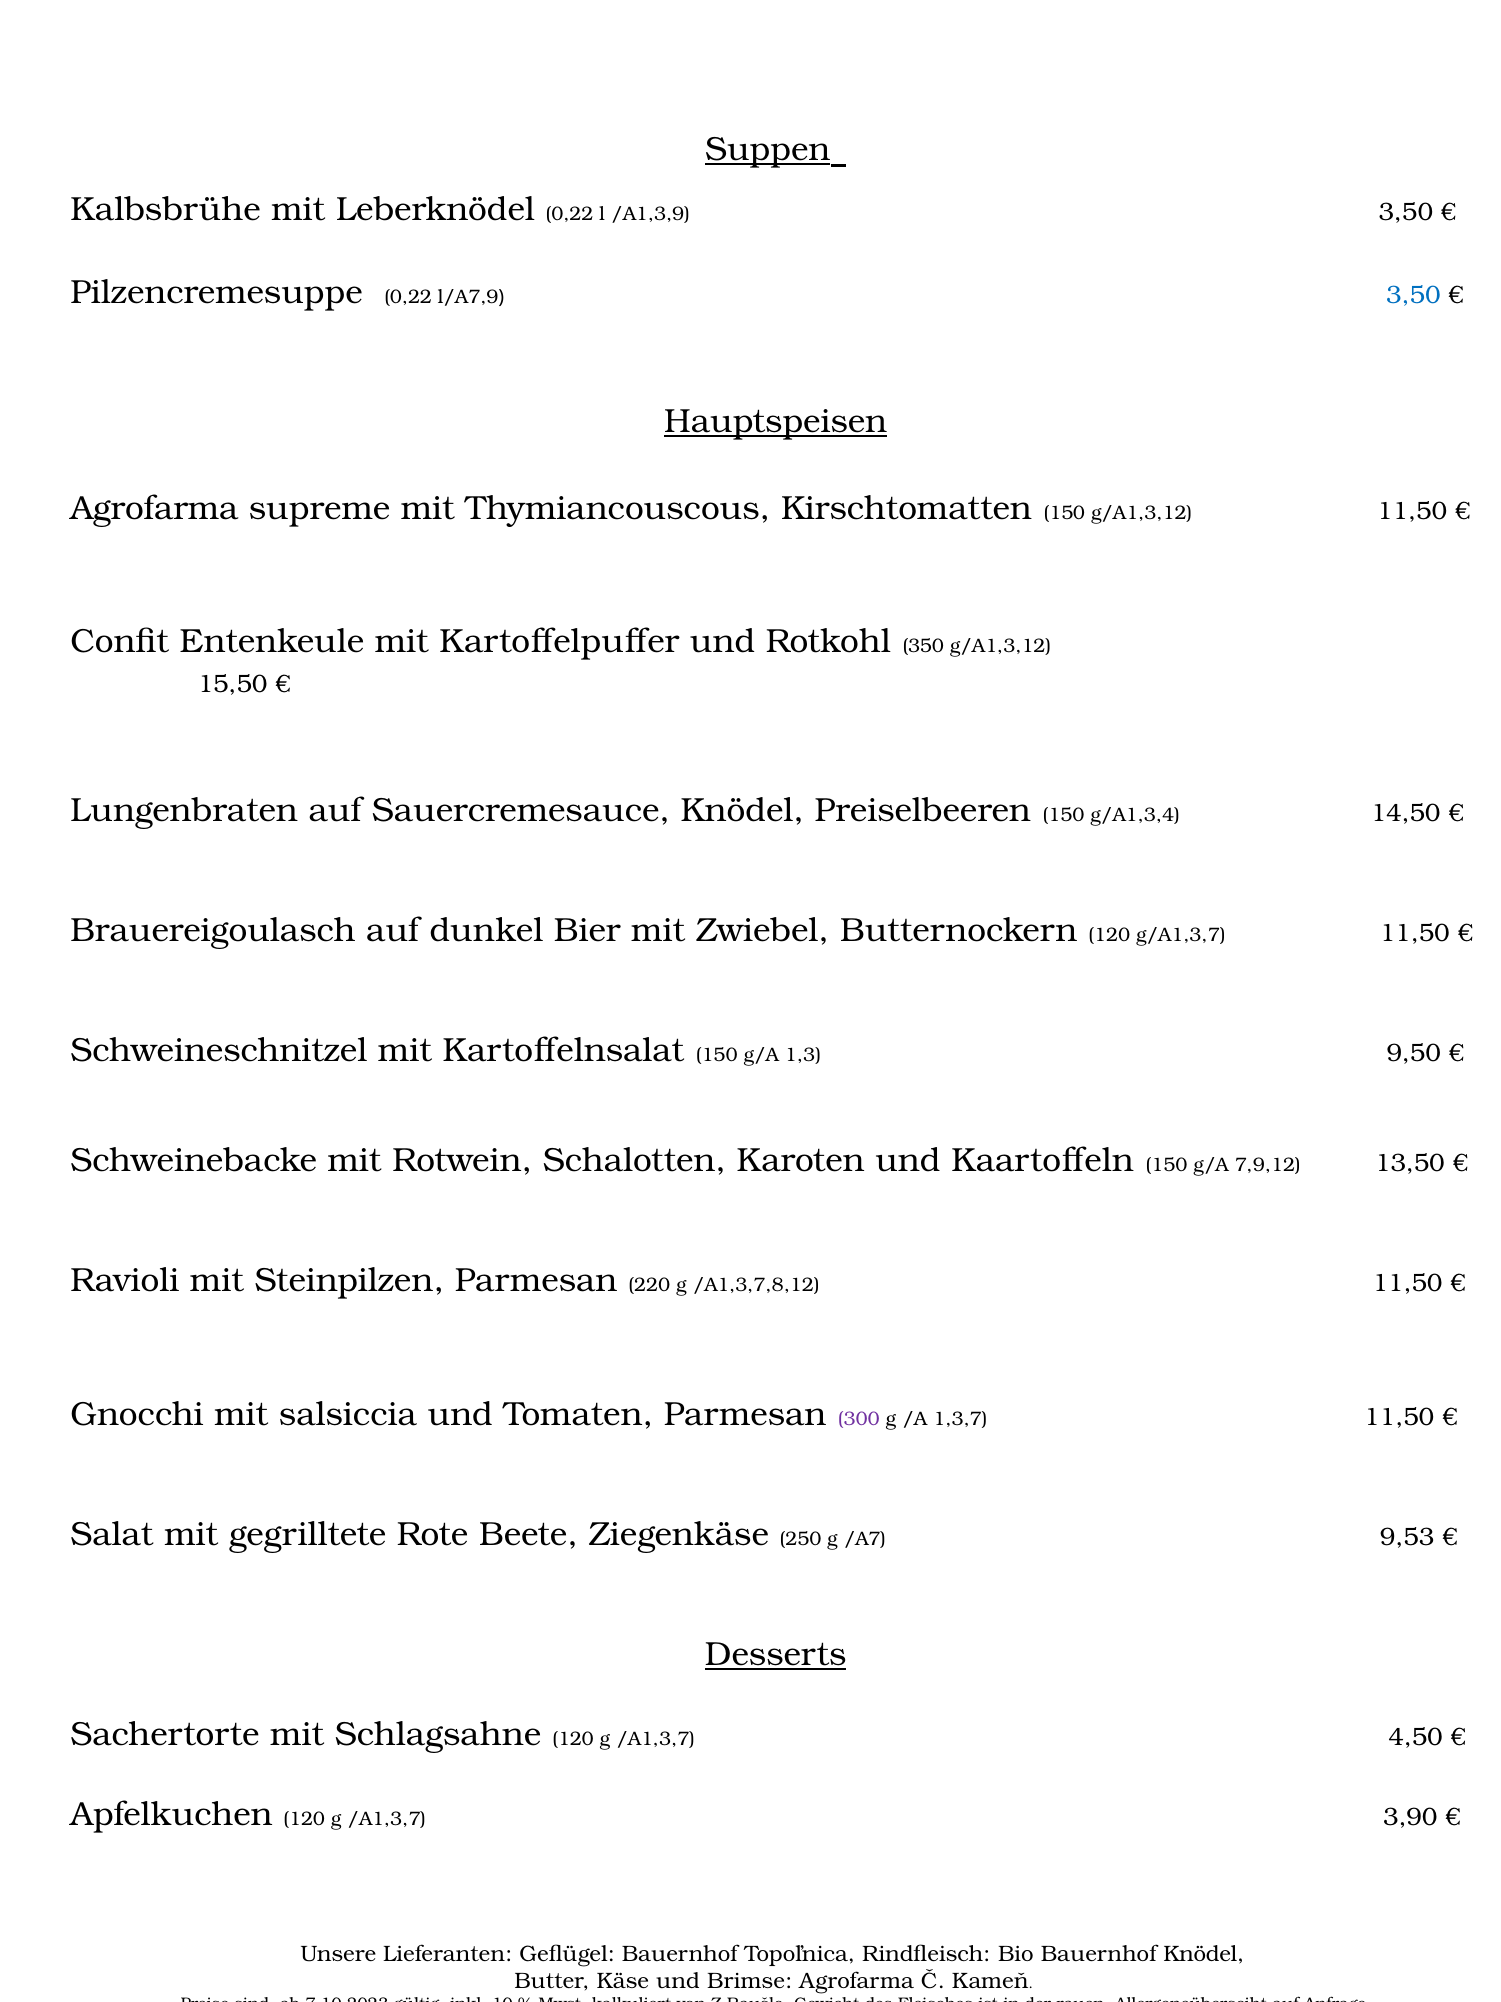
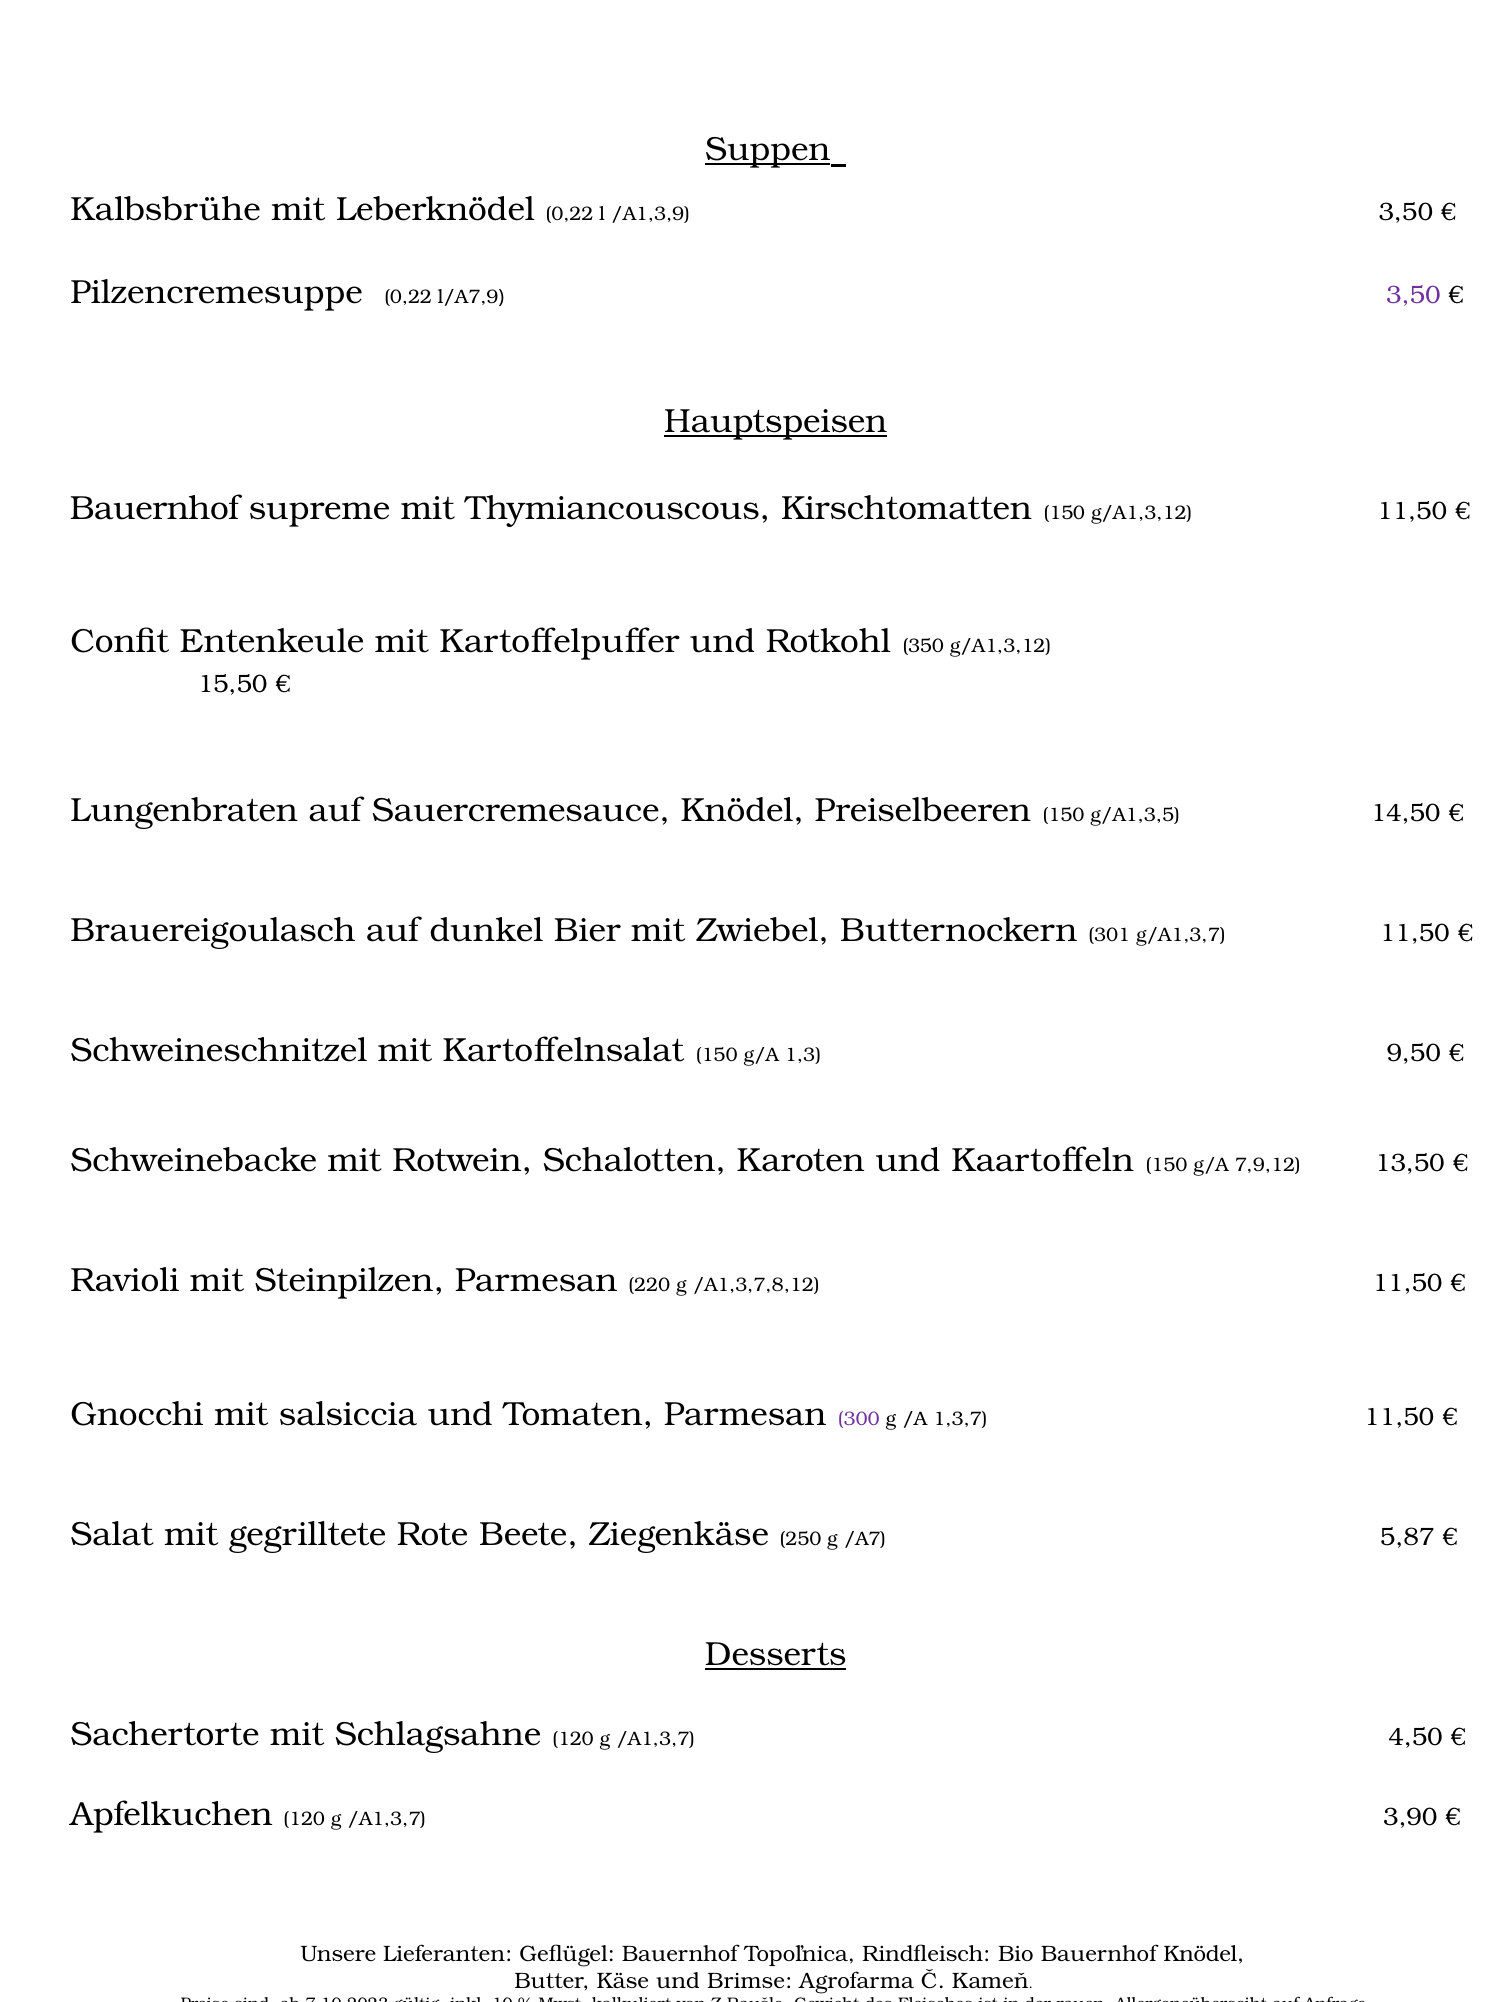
3,50 at (1413, 295) colour: blue -> purple
Agrofarma at (154, 508): Agrofarma -> Bauernhof
g/A1,3,4: g/A1,3,4 -> g/A1,3,5
Butternockern 120: 120 -> 301
9,53: 9,53 -> 5,87
